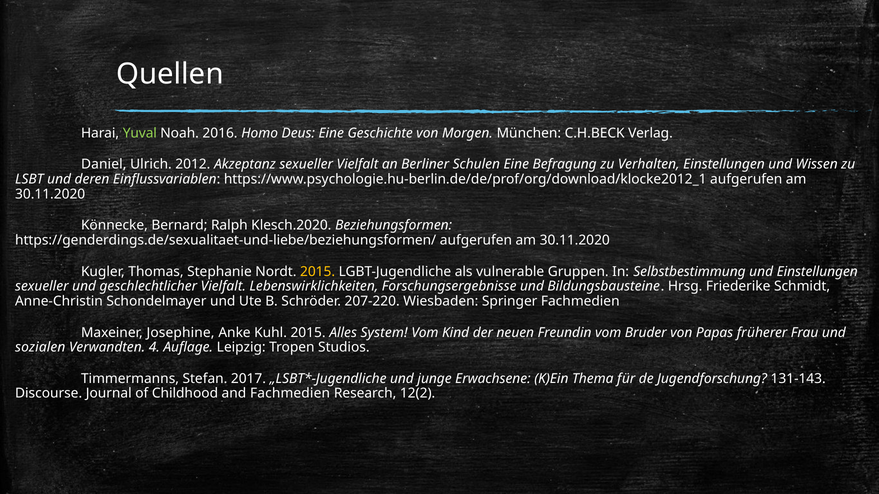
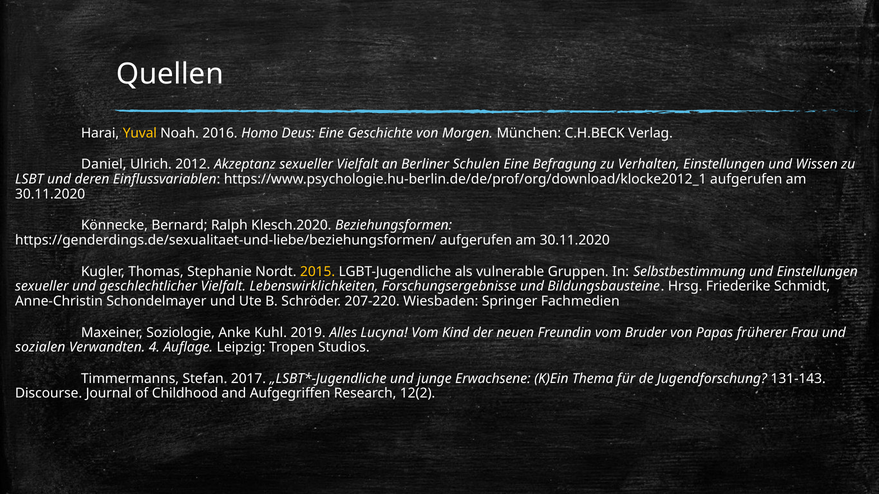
Yuval colour: light green -> yellow
Josephine: Josephine -> Soziologie
Kuhl 2015: 2015 -> 2019
System: System -> Lucyna
and Fachmedien: Fachmedien -> Aufgegriffen
